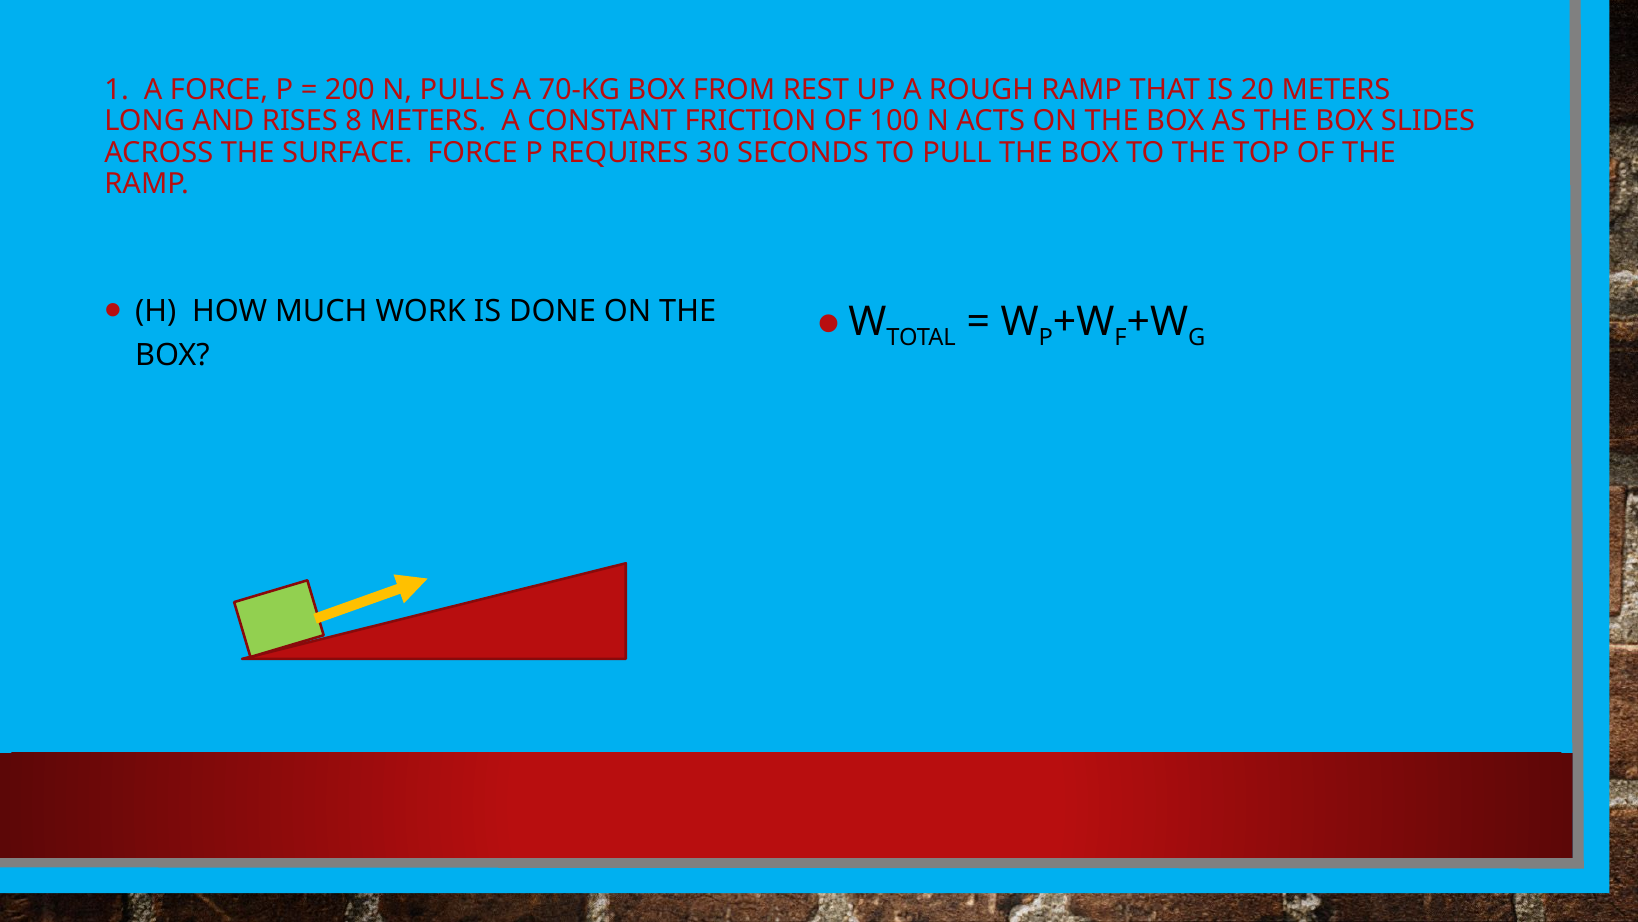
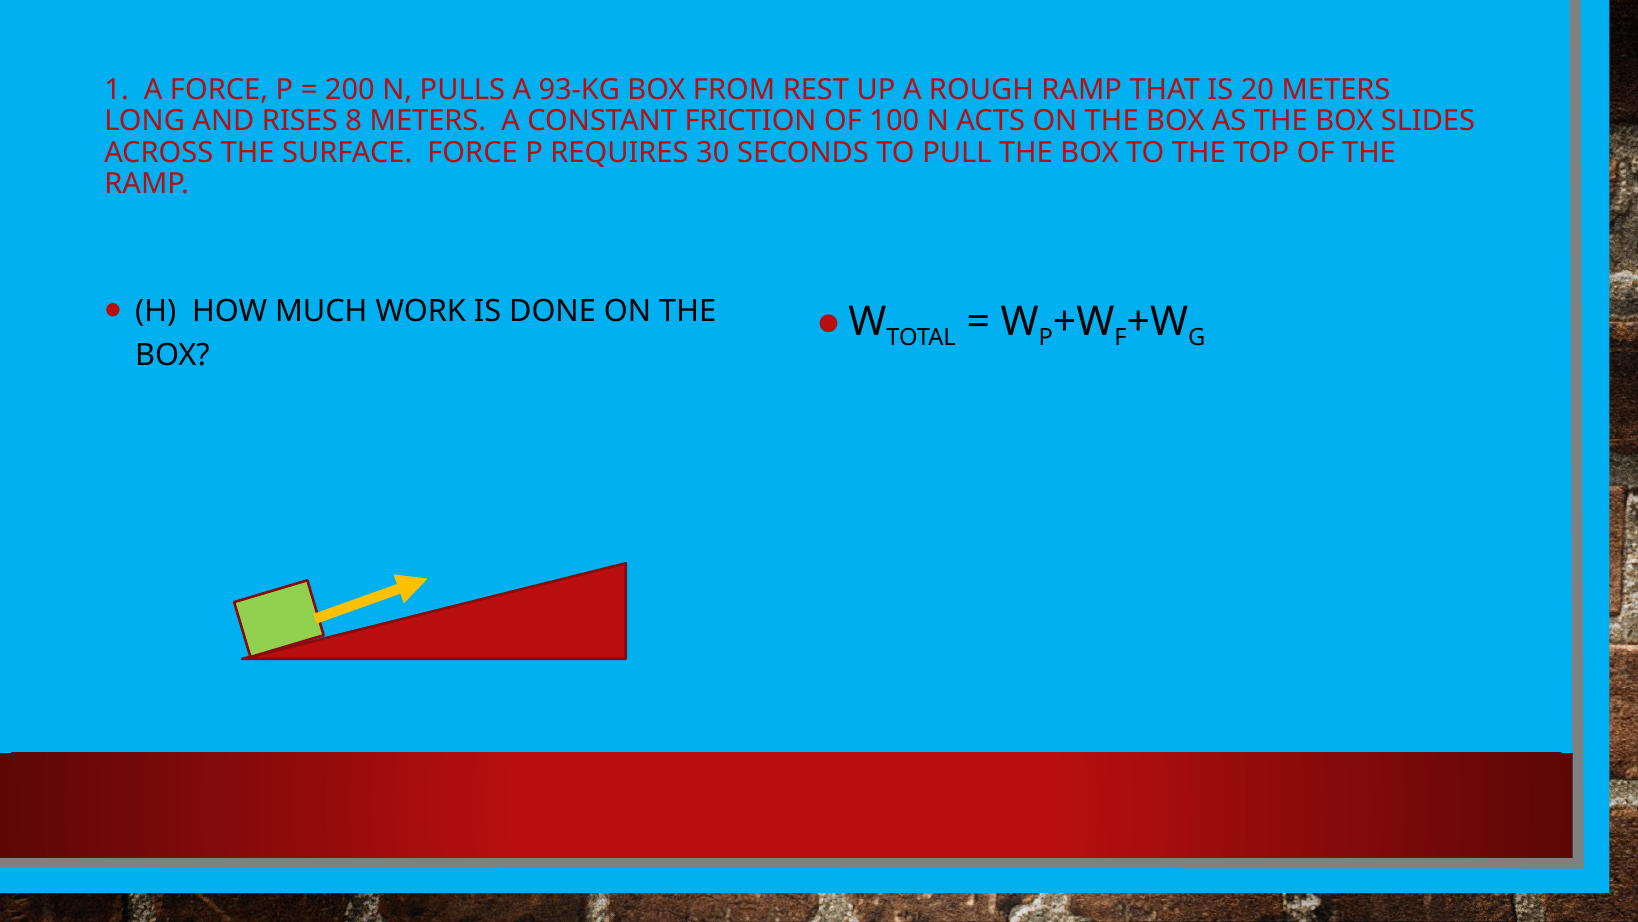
70-KG: 70-KG -> 93-KG
